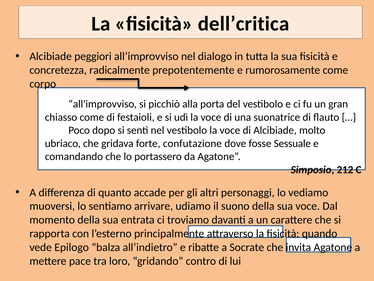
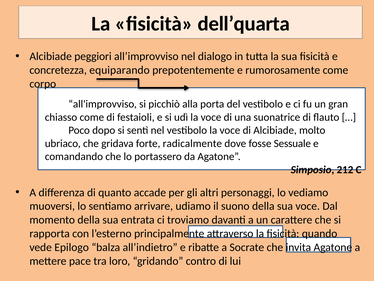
dell’critica: dell’critica -> dell’quarta
radicalmente: radicalmente -> equiparando
confutazione: confutazione -> radicalmente
